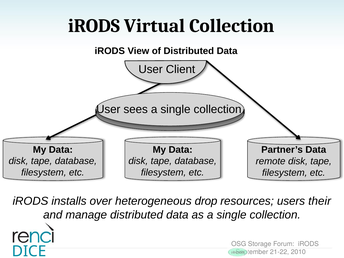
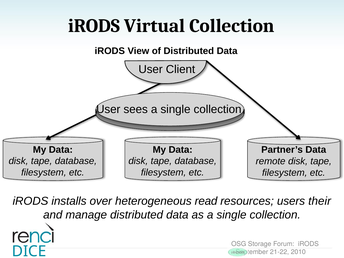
drop: drop -> read
